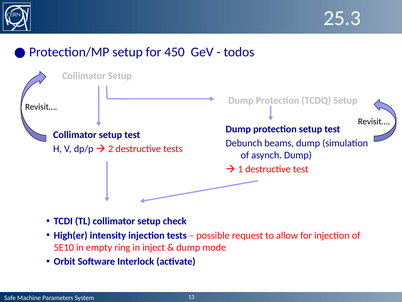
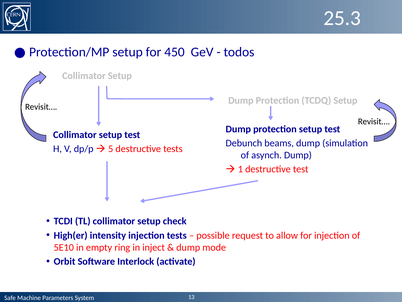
2: 2 -> 5
